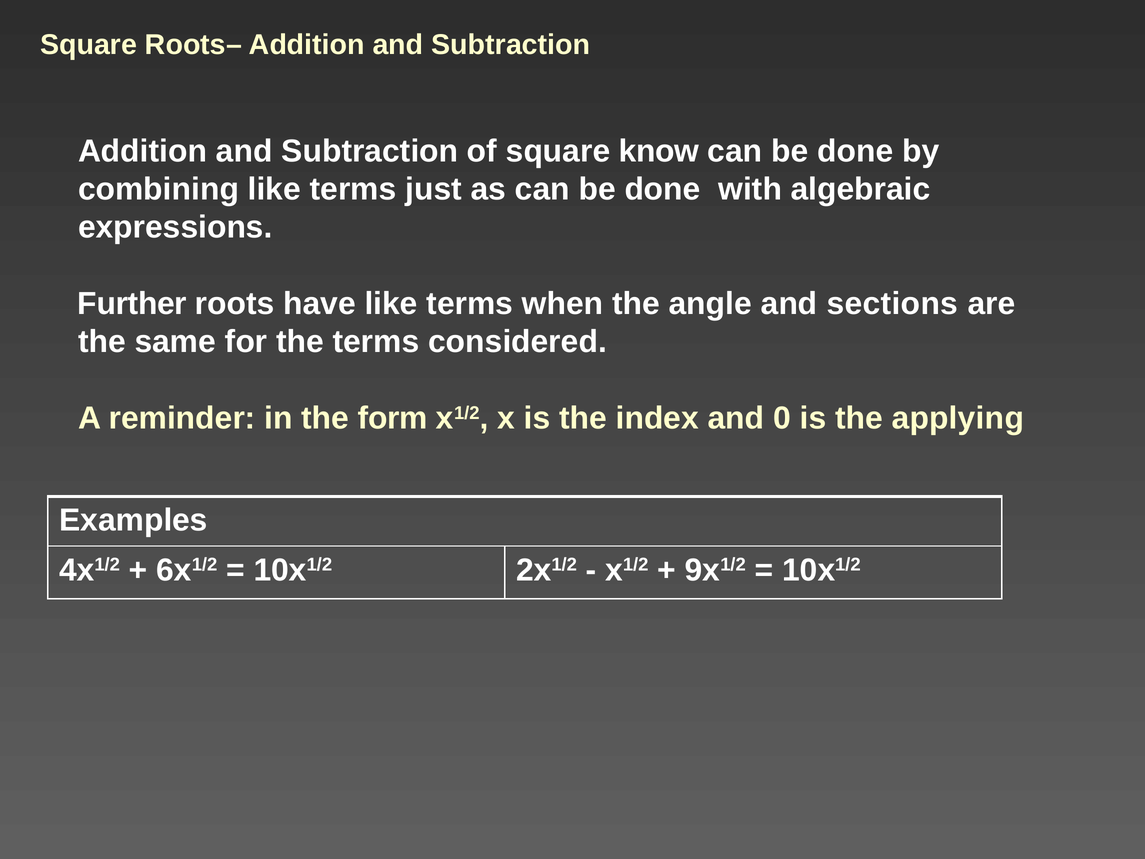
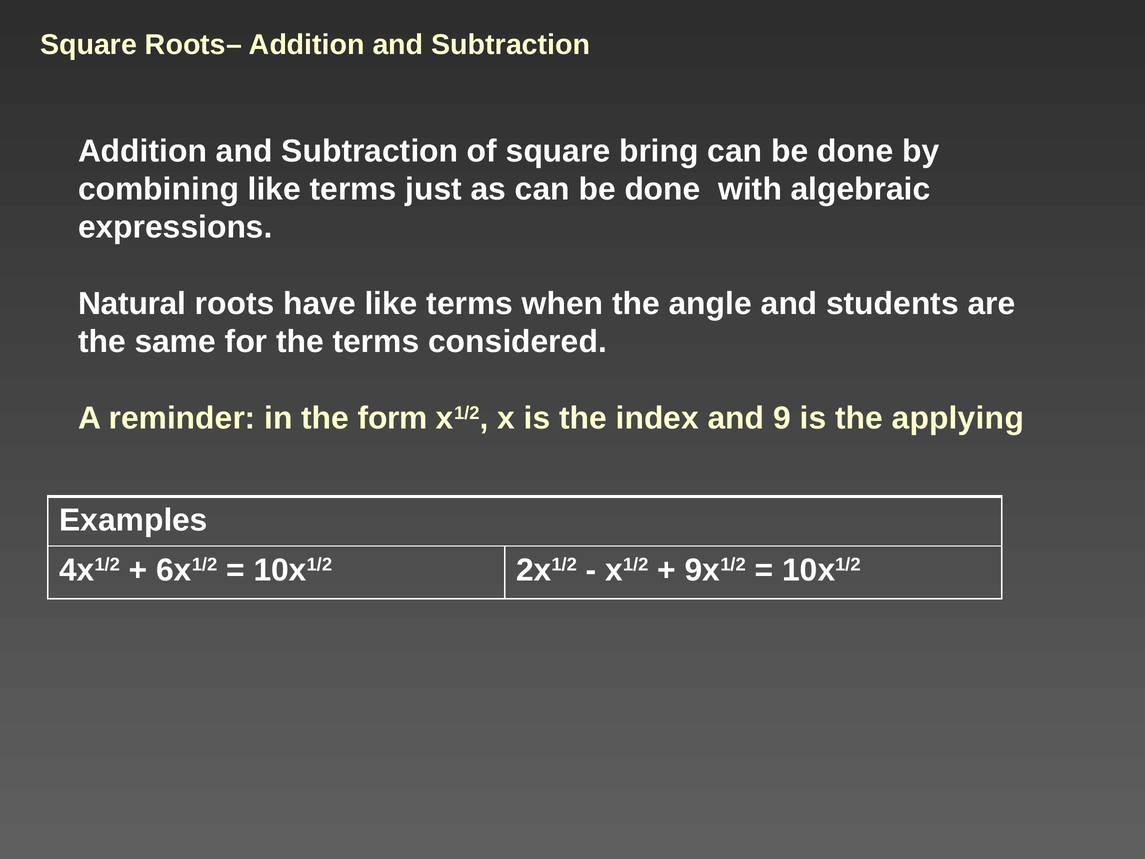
know: know -> bring
Further: Further -> Natural
sections: sections -> students
0: 0 -> 9
